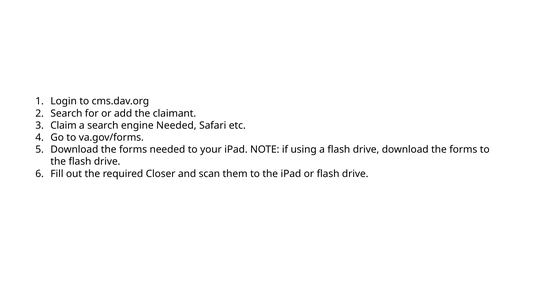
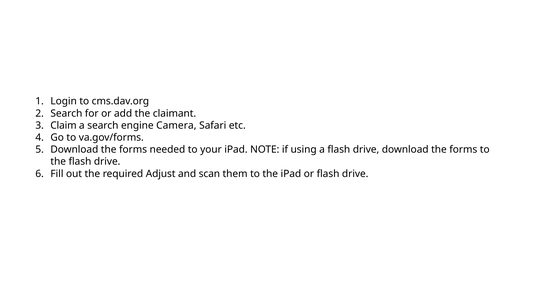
engine Needed: Needed -> Camera
Closer: Closer -> Adjust
